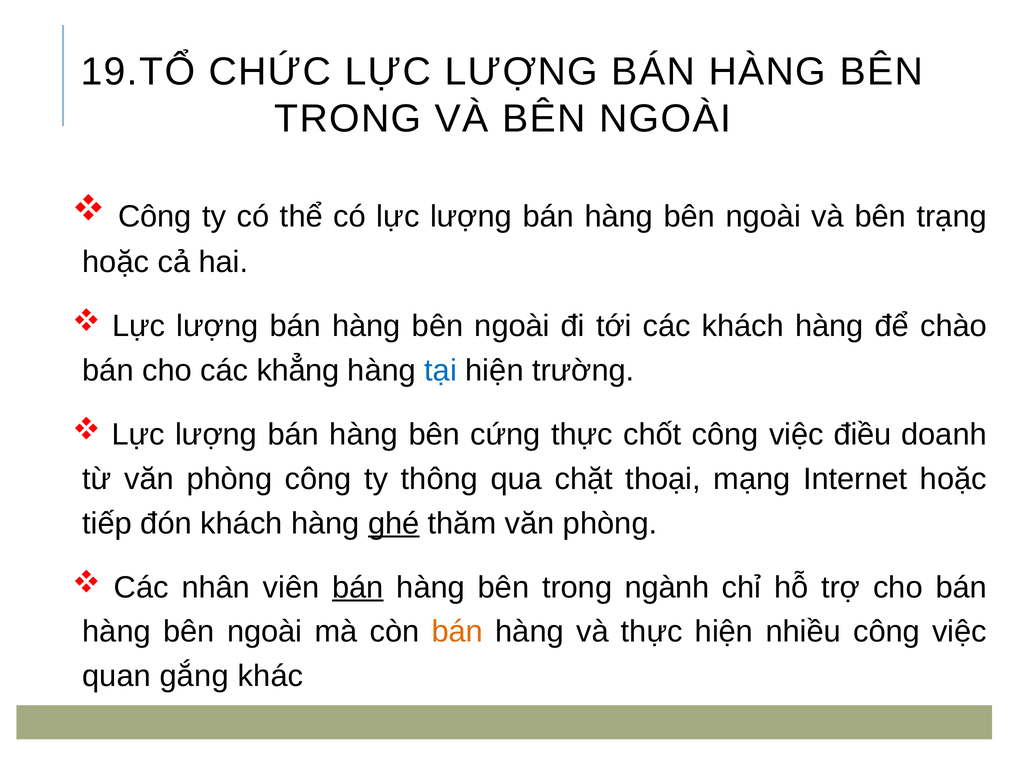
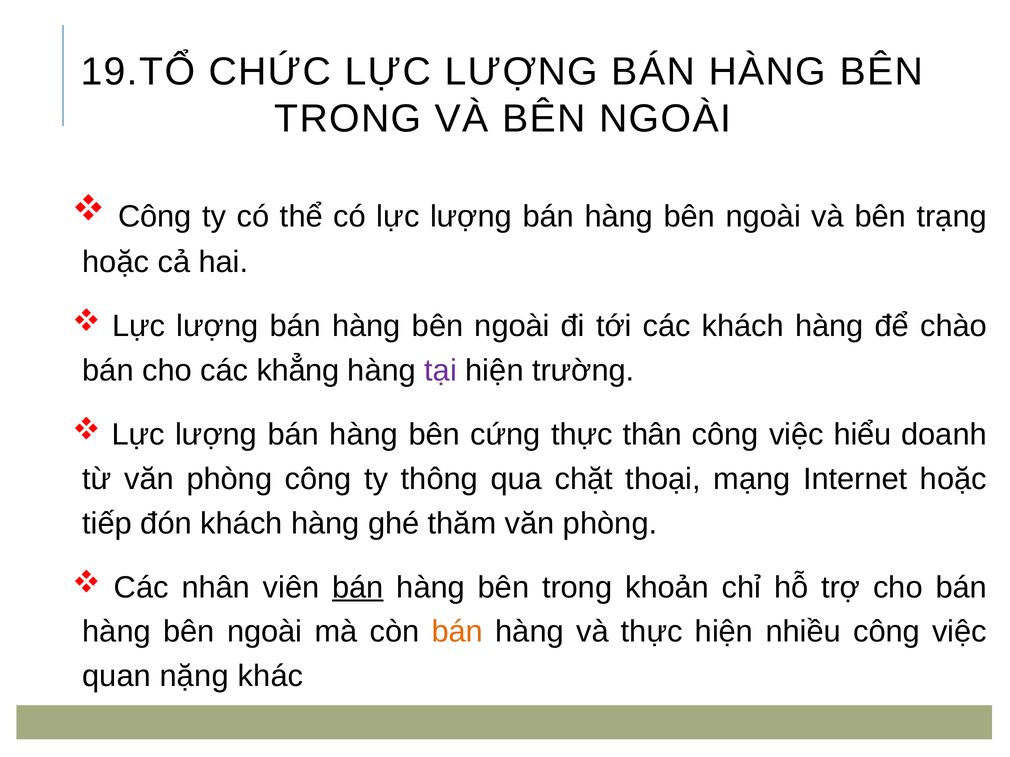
tại colour: blue -> purple
chốt: chốt -> thân
điều: điều -> hiểu
ghé underline: present -> none
ngành: ngành -> khoản
gắng: gắng -> nặng
